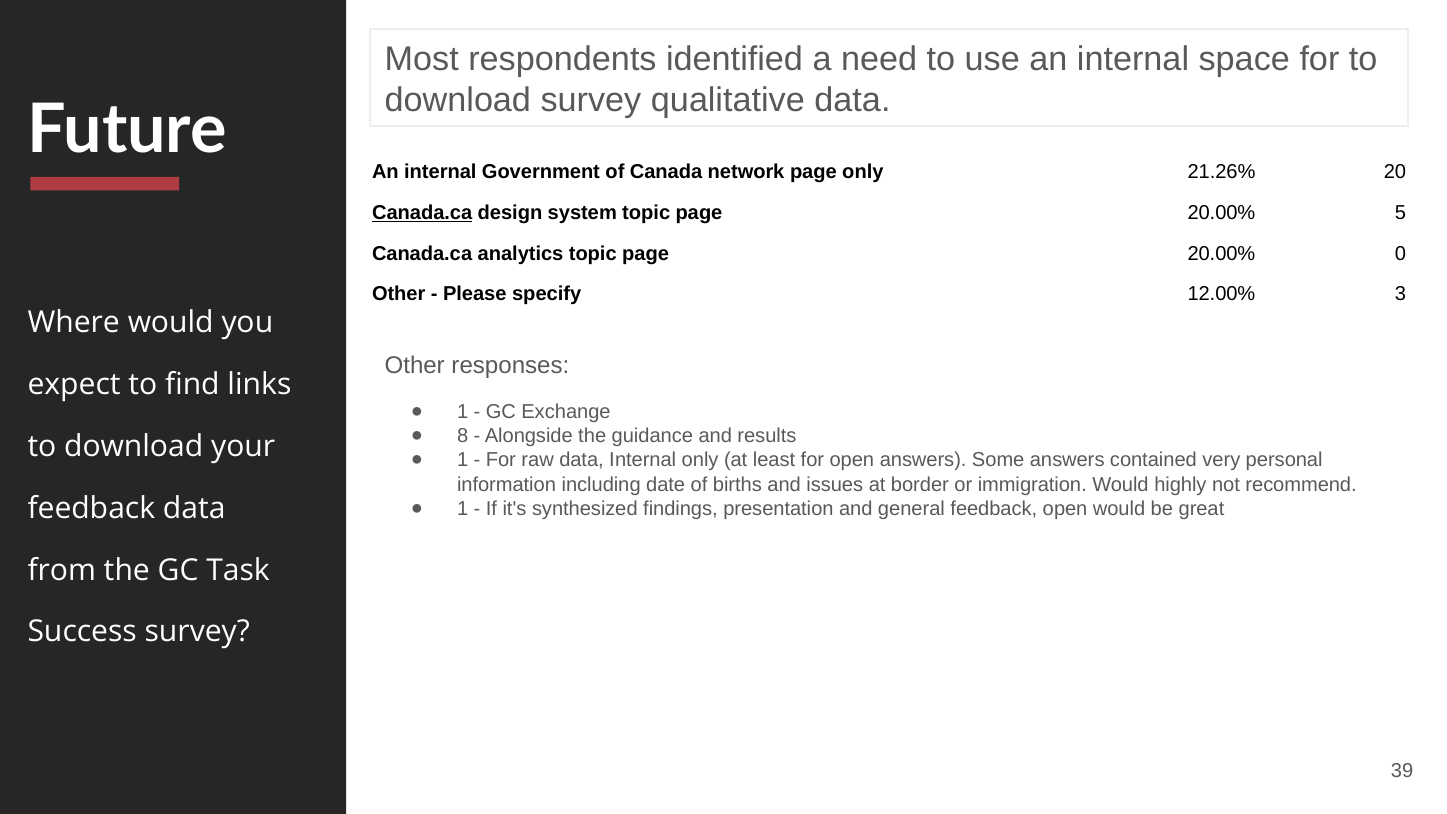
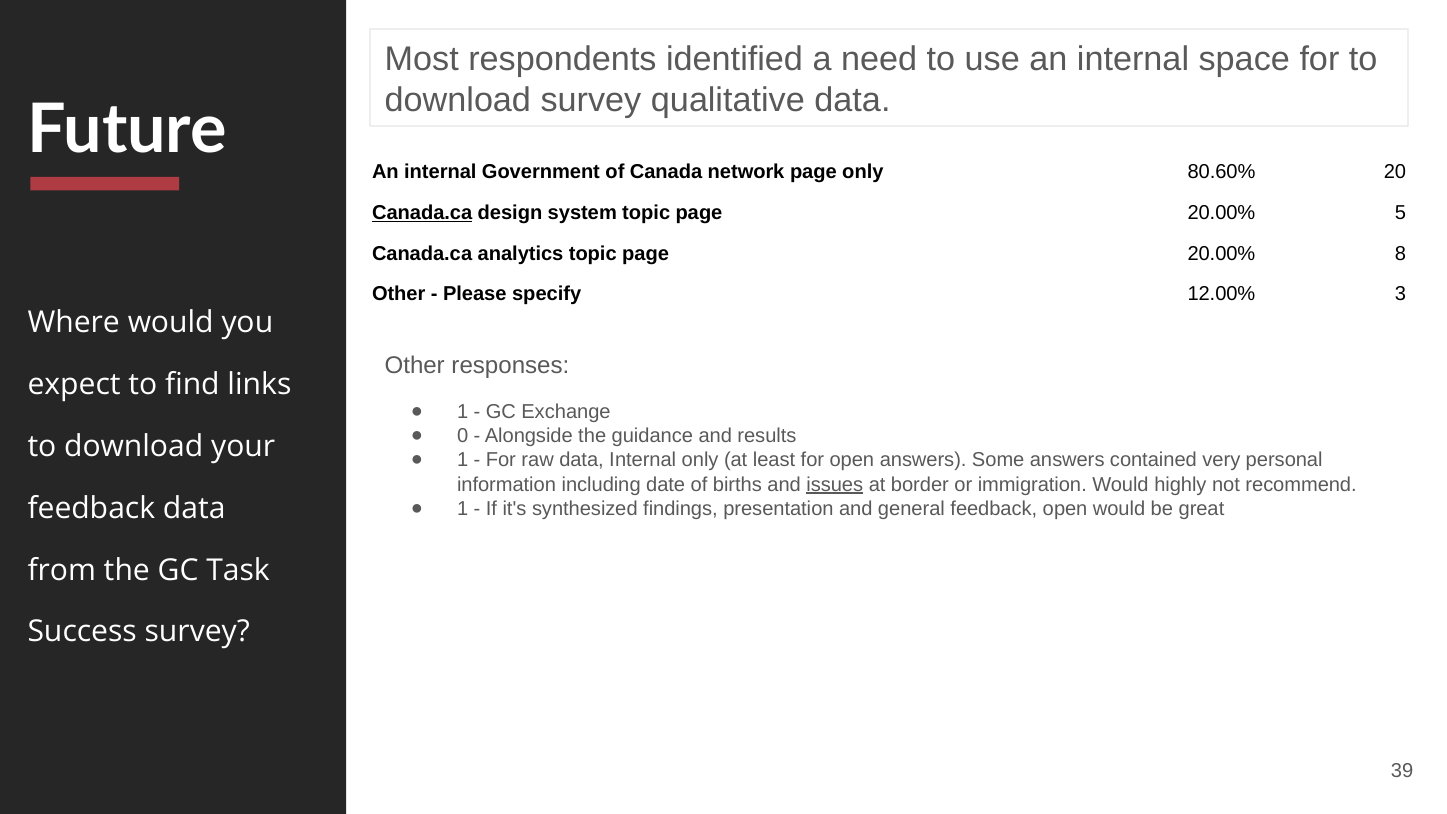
21.26%: 21.26% -> 80.60%
0: 0 -> 8
8: 8 -> 0
issues underline: none -> present
